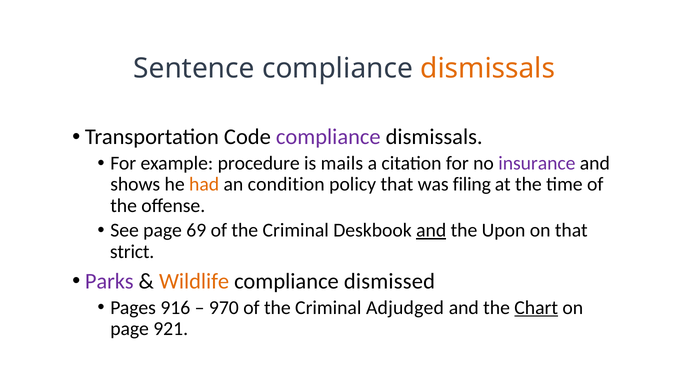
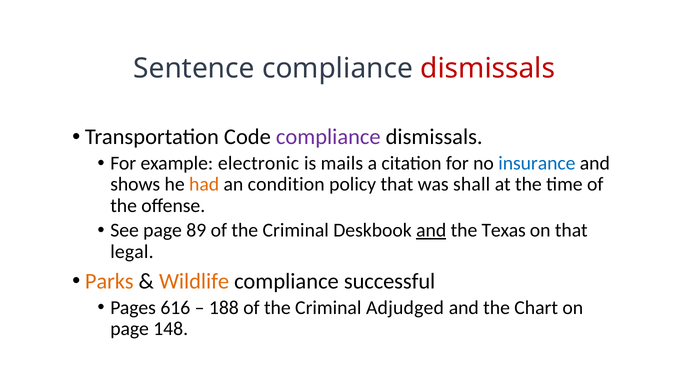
dismissals at (488, 69) colour: orange -> red
procedure: procedure -> electronic
insurance colour: purple -> blue
filing: filing -> shall
69: 69 -> 89
Upon: Upon -> Texas
strict: strict -> legal
Parks colour: purple -> orange
dismissed: dismissed -> successful
916: 916 -> 616
970: 970 -> 188
Chart underline: present -> none
921: 921 -> 148
